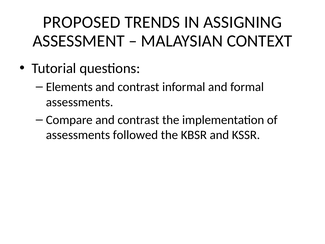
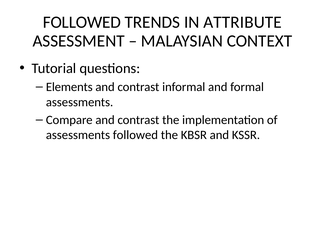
PROPOSED at (82, 22): PROPOSED -> FOLLOWED
ASSIGNING: ASSIGNING -> ATTRIBUTE
